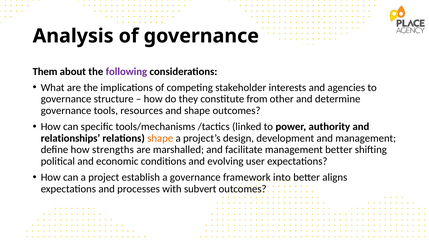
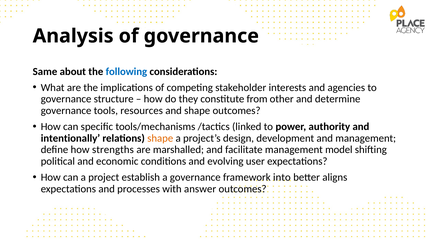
Them: Them -> Same
following colour: purple -> blue
relationships: relationships -> intentionally
management better: better -> model
subvert: subvert -> answer
